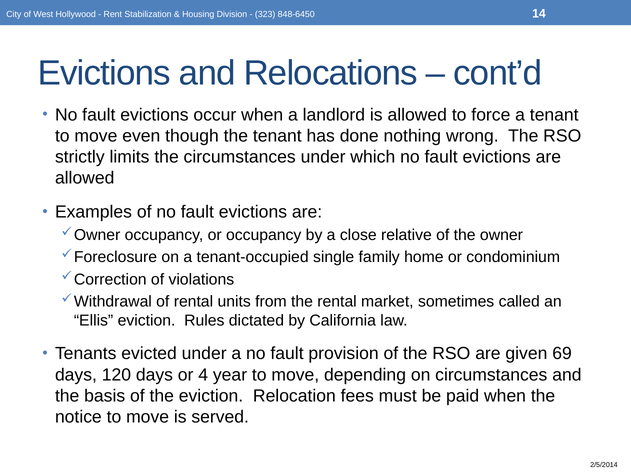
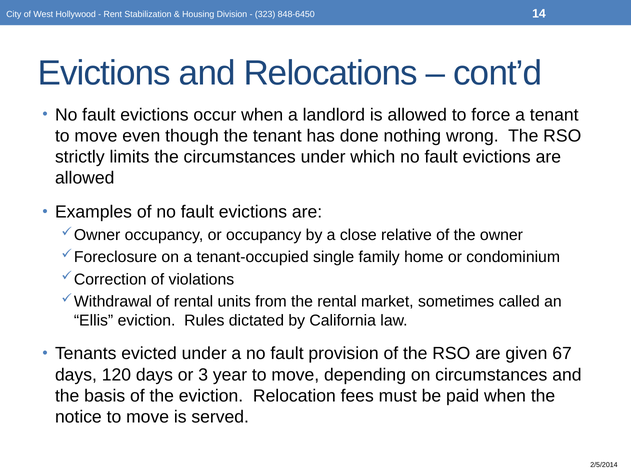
69: 69 -> 67
4: 4 -> 3
